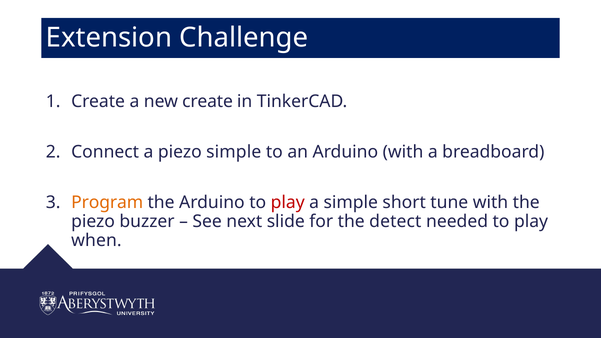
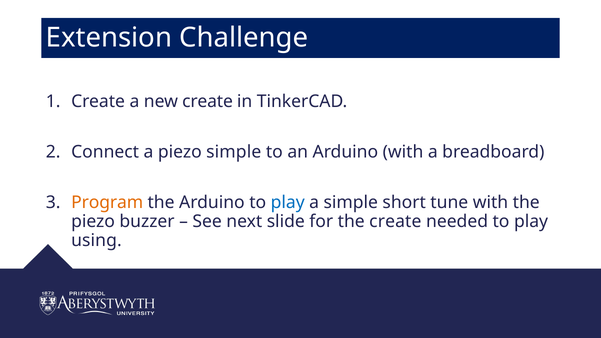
play at (288, 202) colour: red -> blue
the detect: detect -> create
when: when -> using
